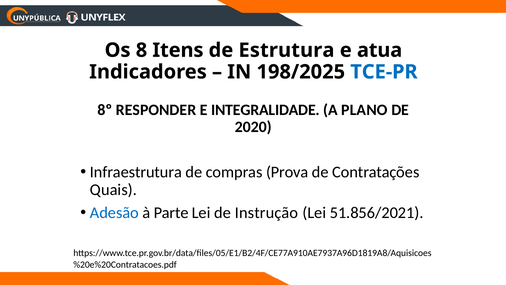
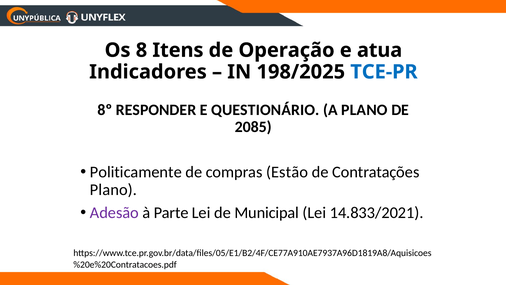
Estrutura: Estrutura -> Operação
INTEGRALIDADE: INTEGRALIDADE -> QUESTIONÁRIO
2020: 2020 -> 2085
Infraestrutura: Infraestrutura -> Politicamente
Prova: Prova -> Estão
Quais at (114, 190): Quais -> Plano
Adesão colour: blue -> purple
Instrução: Instrução -> Municipal
51.856/2021: 51.856/2021 -> 14.833/2021
